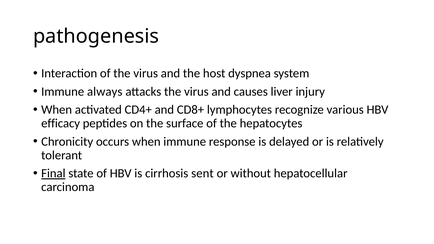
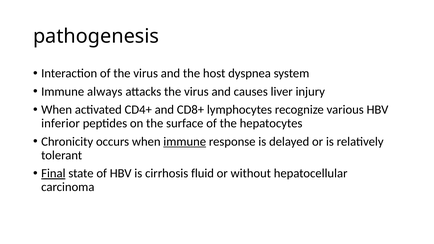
efficacy: efficacy -> inferior
immune at (185, 142) underline: none -> present
sent: sent -> fluid
